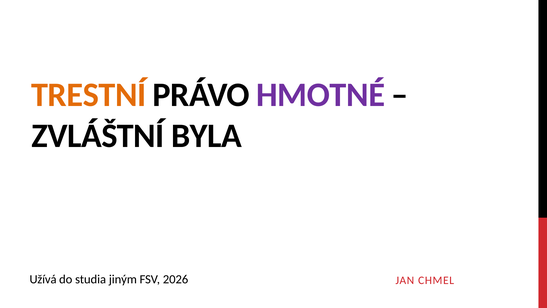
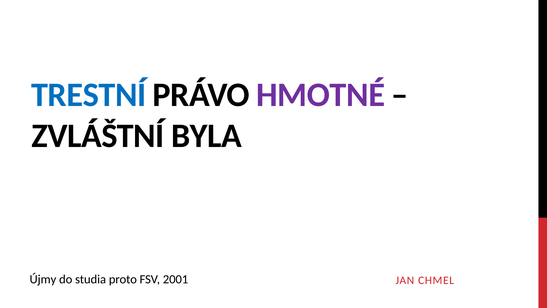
TRESTNÍ colour: orange -> blue
Užívá: Užívá -> Újmy
jiným: jiným -> proto
2026: 2026 -> 2001
